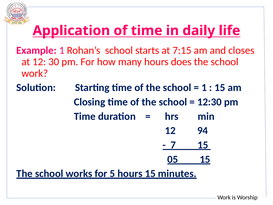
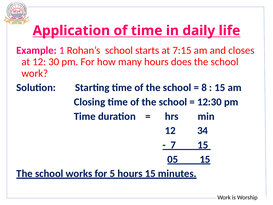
1 at (204, 88): 1 -> 8
94: 94 -> 34
